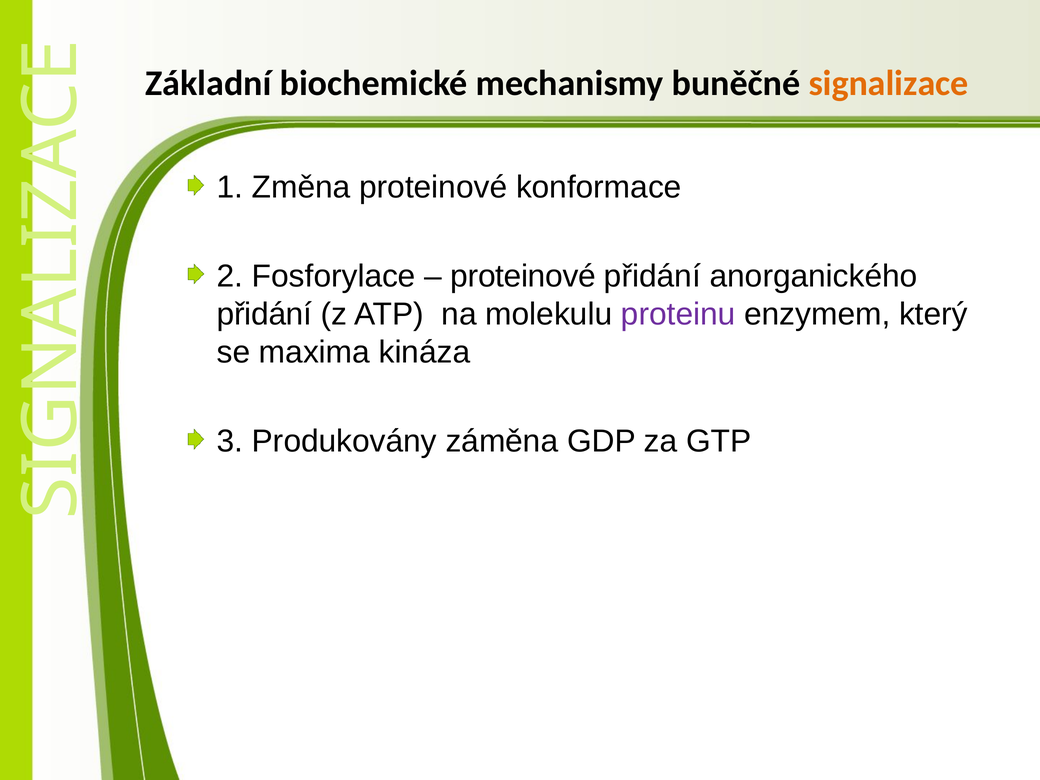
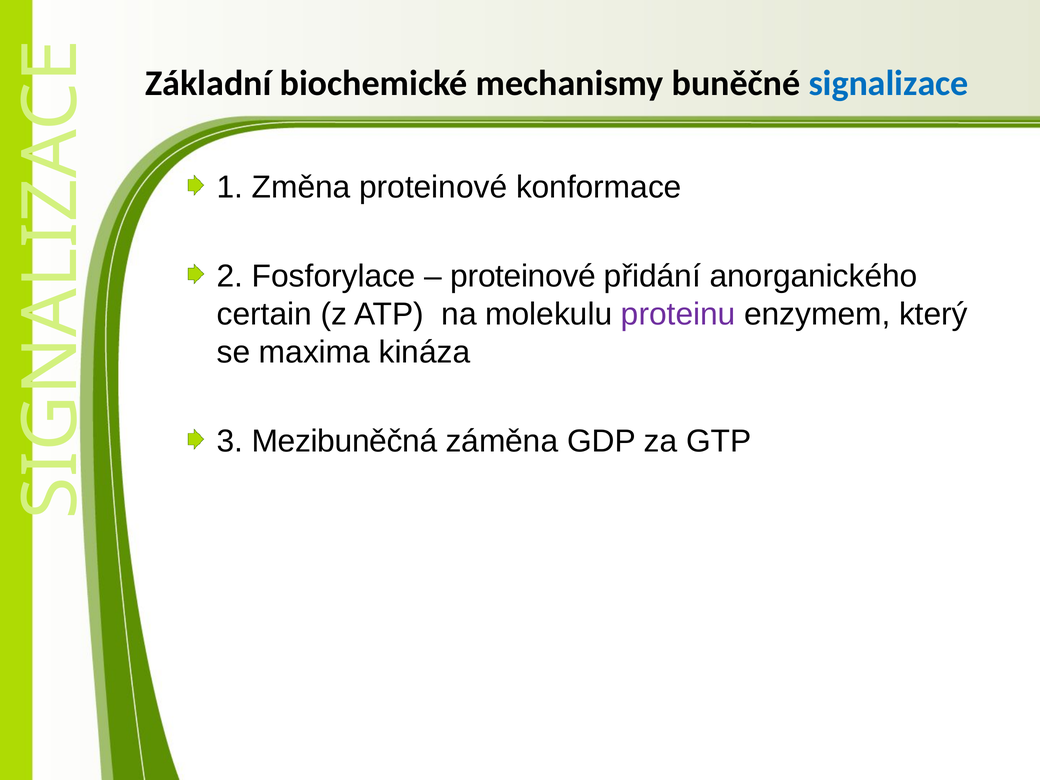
signalizace colour: orange -> blue
přidání at (264, 314): přidání -> certain
Produkovány: Produkovány -> Mezibuněčná
